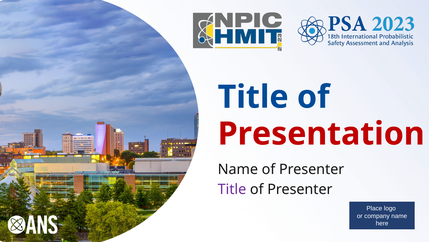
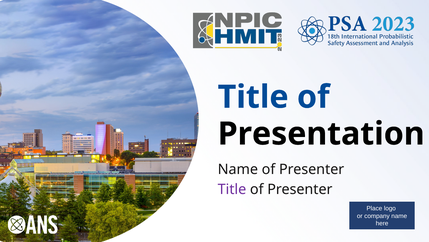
Presentation colour: red -> black
